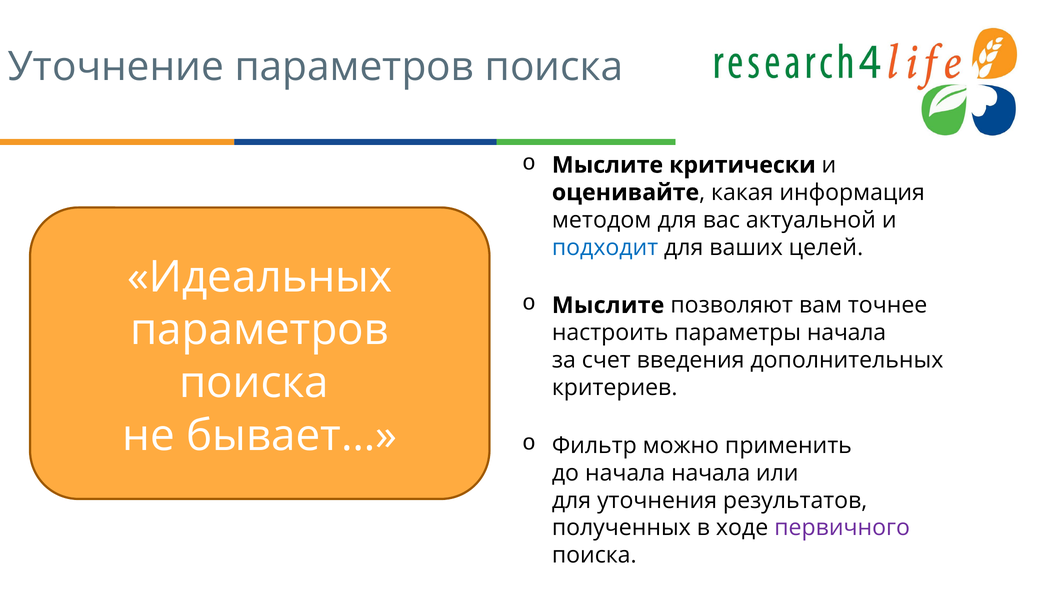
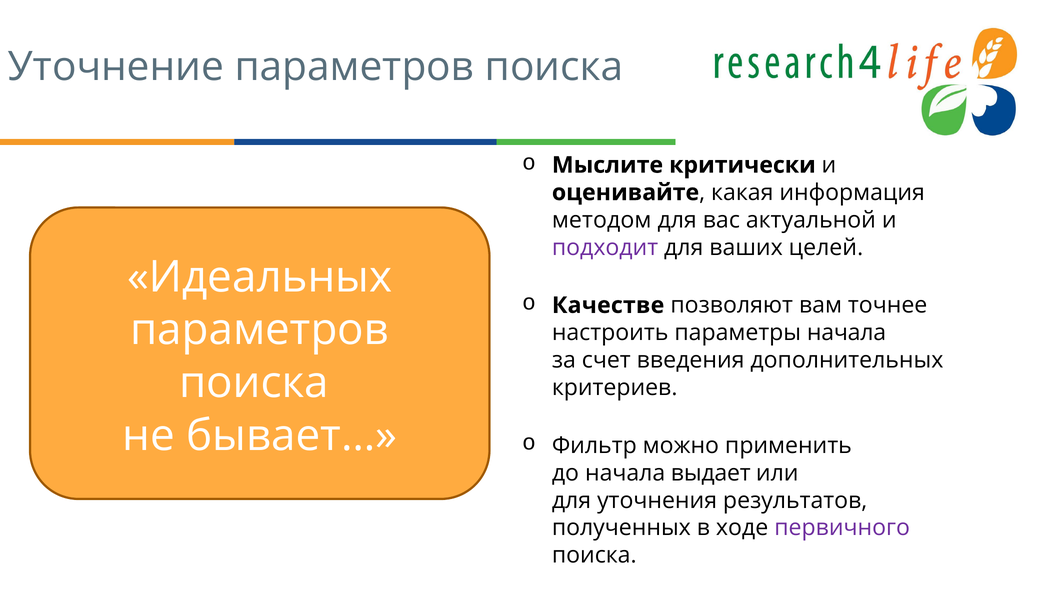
подходит colour: blue -> purple
Мыслите at (608, 305): Мыслите -> Качестве
начала начала: начала -> выдает
